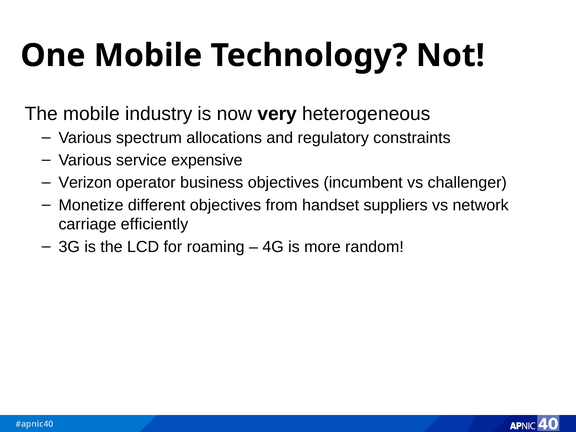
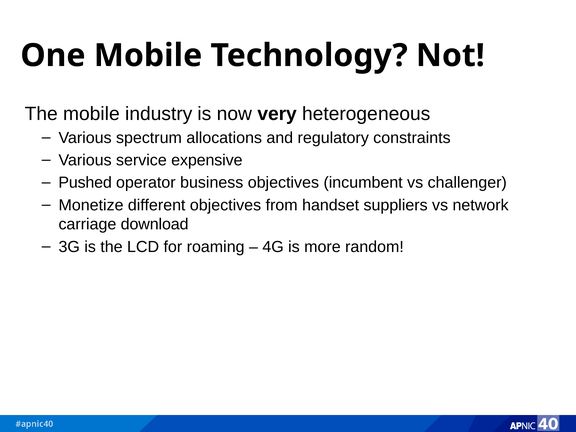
Verizon: Verizon -> Pushed
efficiently: efficiently -> download
